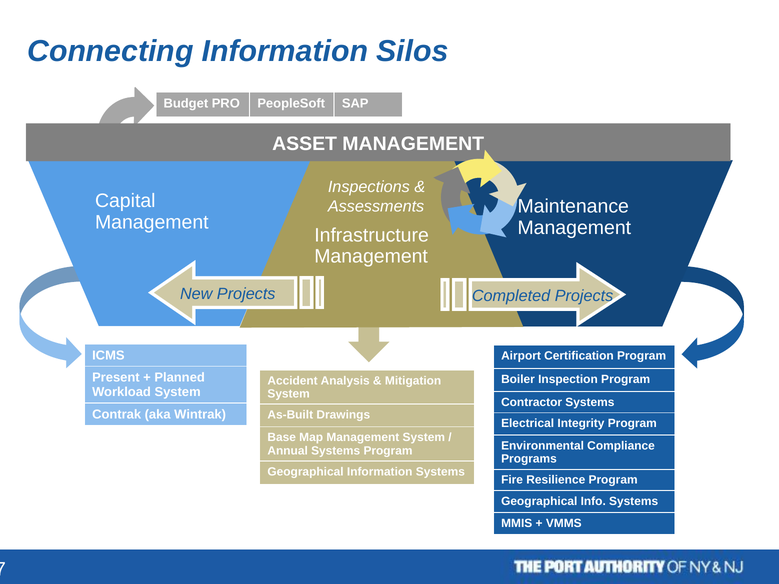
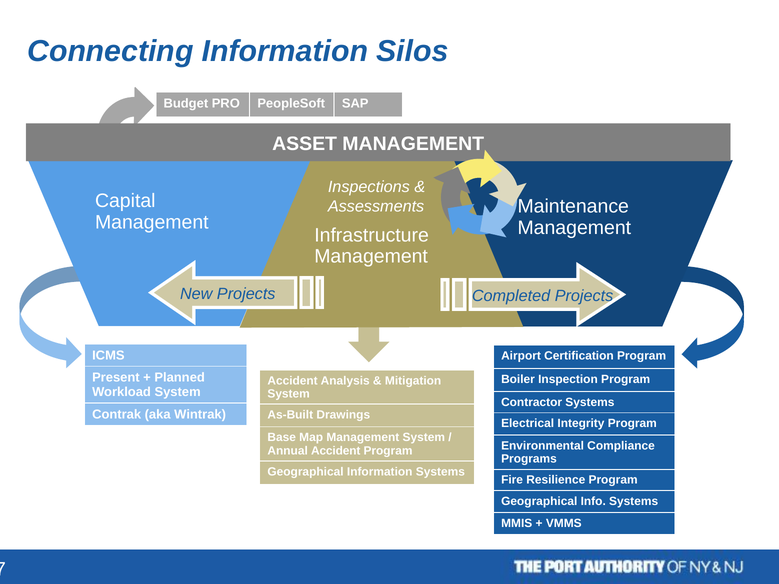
Annual Systems: Systems -> Accident
